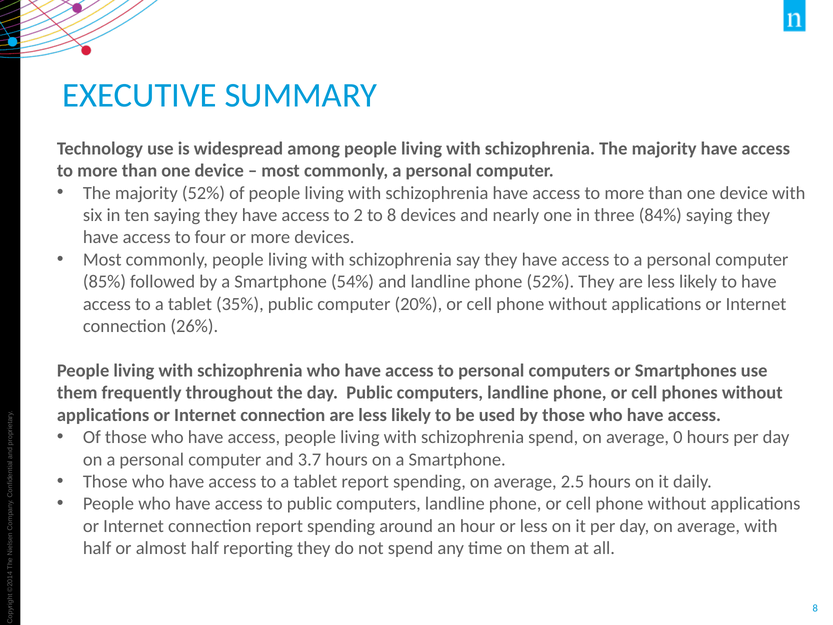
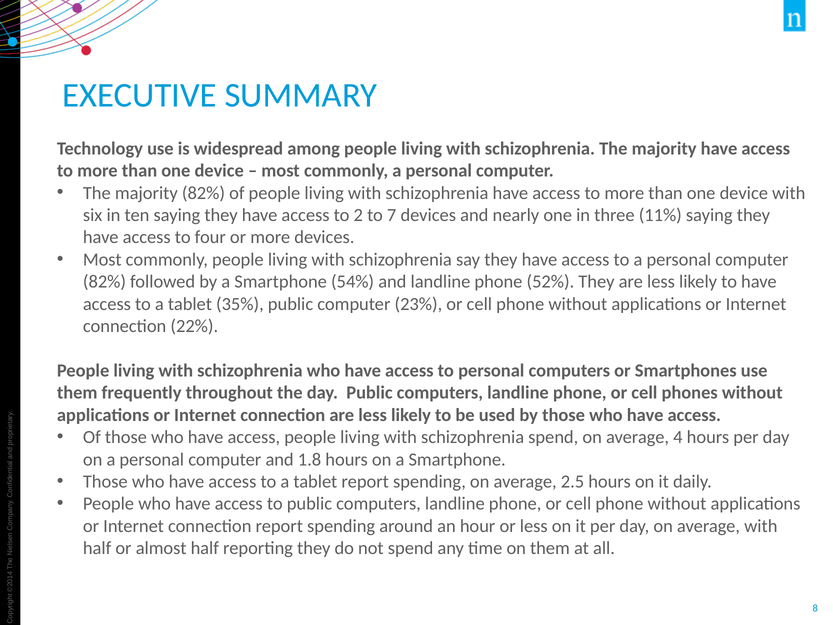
majority 52%: 52% -> 82%
to 8: 8 -> 7
84%: 84% -> 11%
85% at (104, 282): 85% -> 82%
20%: 20% -> 23%
26%: 26% -> 22%
average 0: 0 -> 4
3.7: 3.7 -> 1.8
